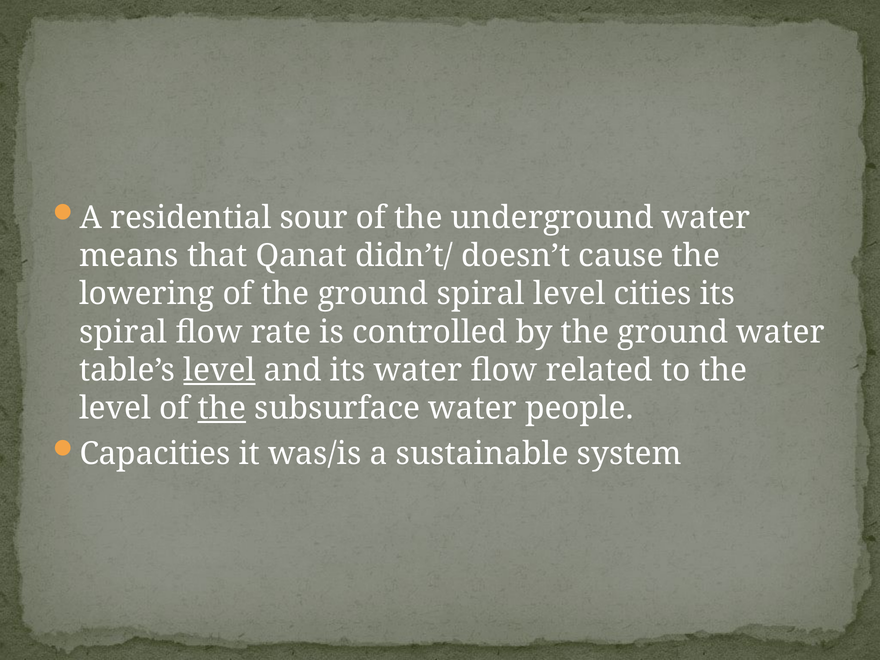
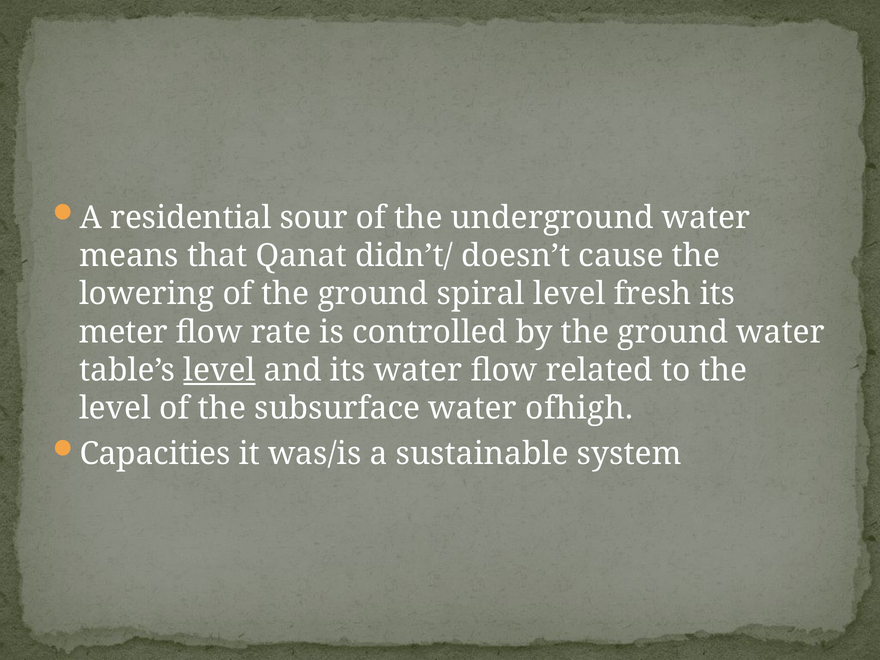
cities: cities -> fresh
spiral at (123, 332): spiral -> meter
the at (222, 408) underline: present -> none
people: people -> ofhigh
